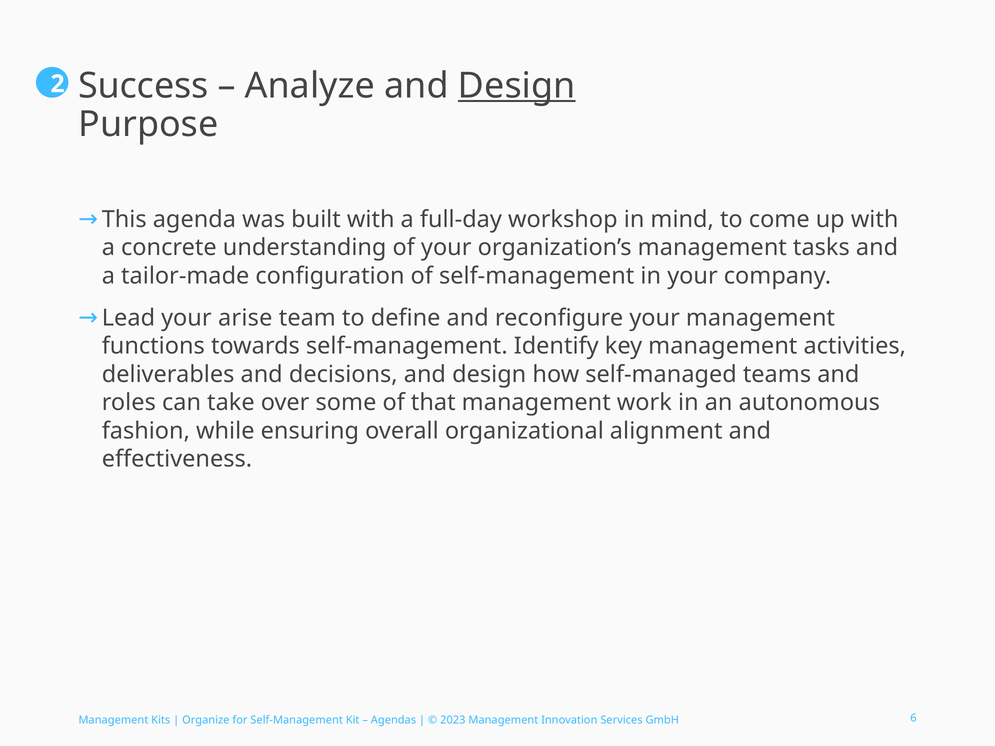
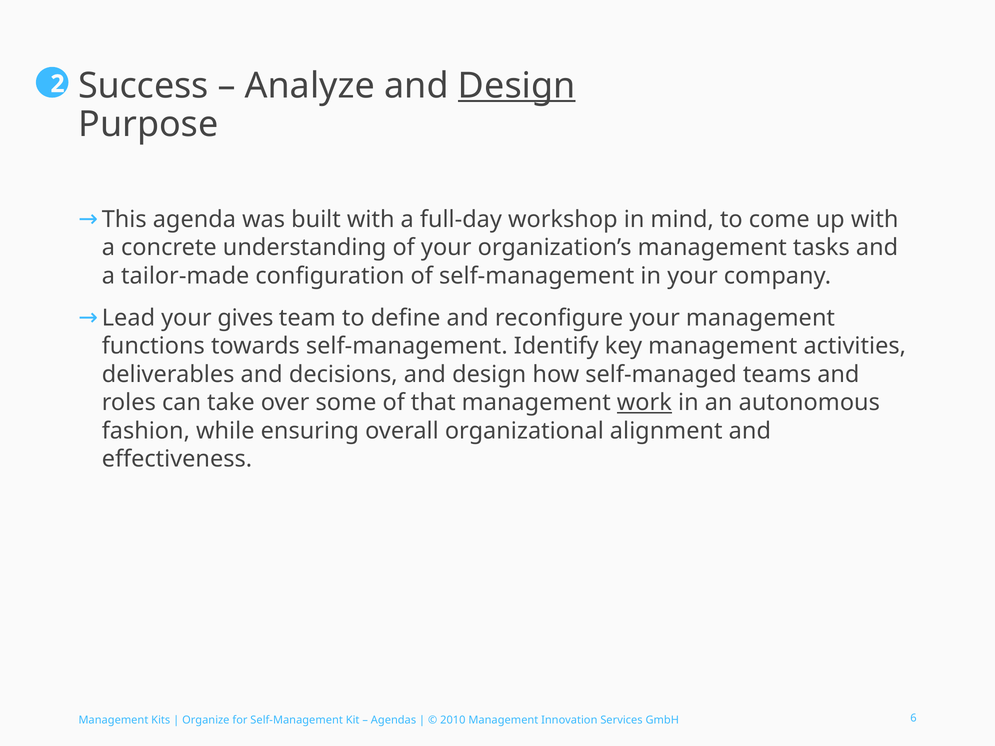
arise: arise -> gives
work underline: none -> present
2023: 2023 -> 2010
